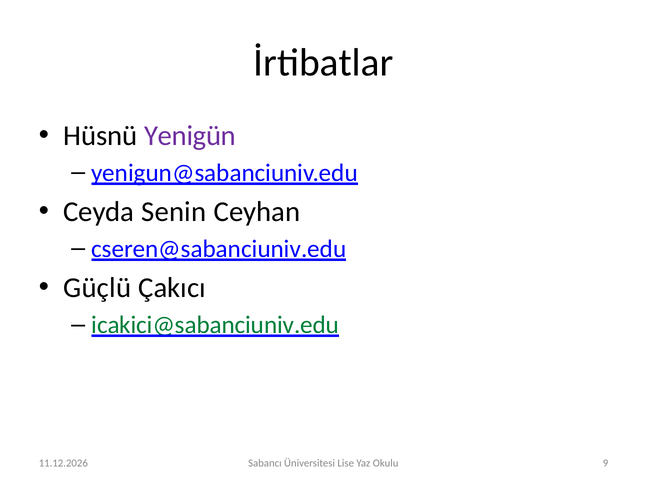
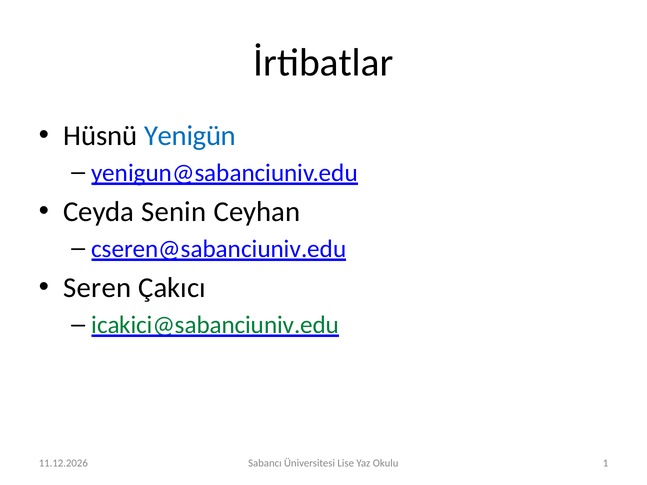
Yenigün colour: purple -> blue
Güçlü: Güçlü -> Seren
9: 9 -> 1
